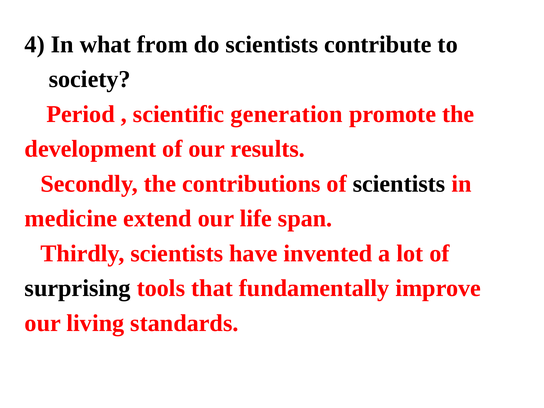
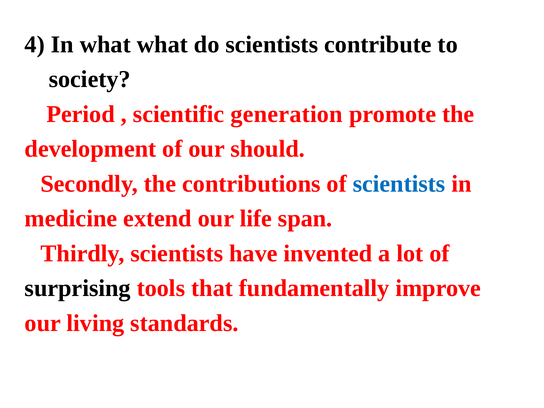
what from: from -> what
results: results -> should
scientists at (399, 184) colour: black -> blue
